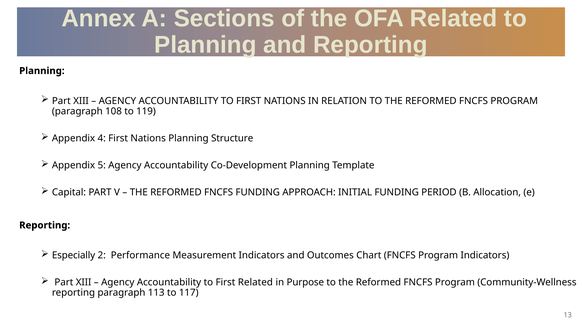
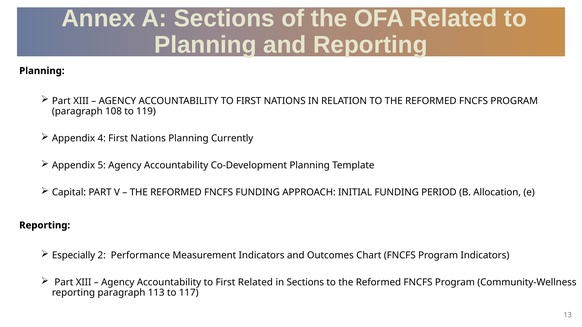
Structure: Structure -> Currently
in Purpose: Purpose -> Sections
